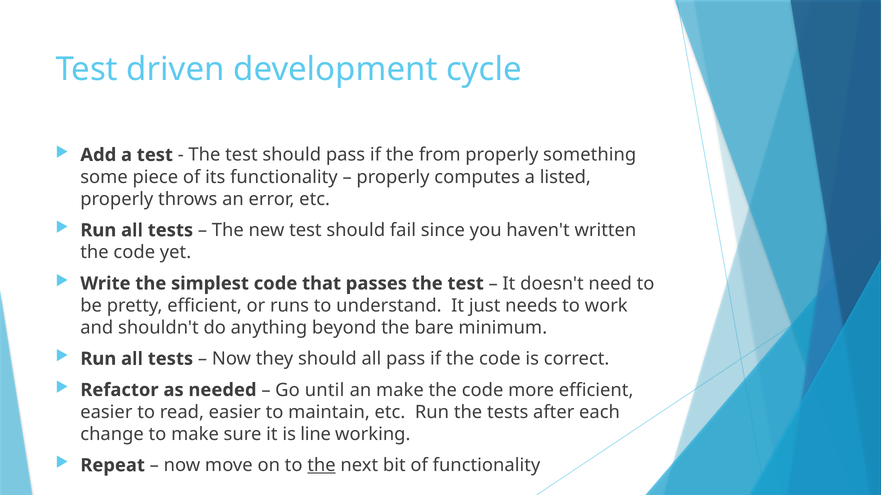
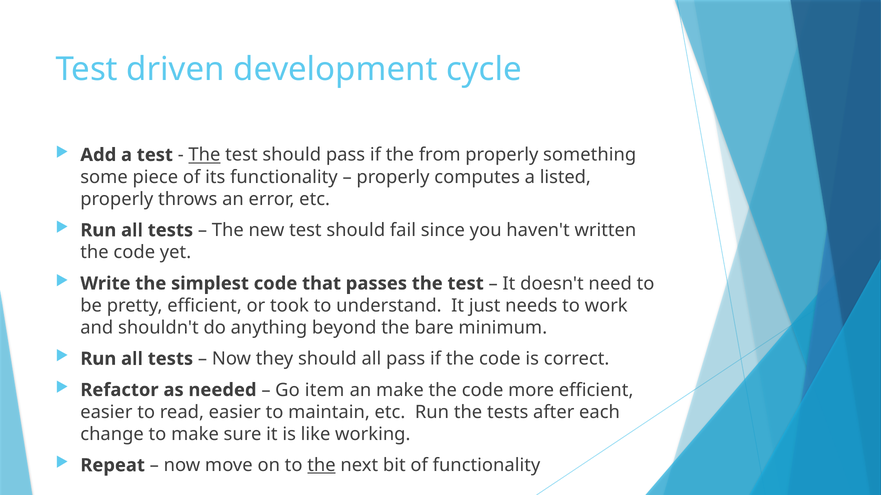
The at (204, 155) underline: none -> present
runs: runs -> took
until: until -> item
line: line -> like
